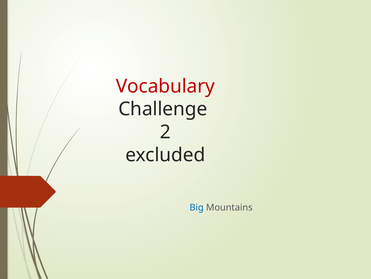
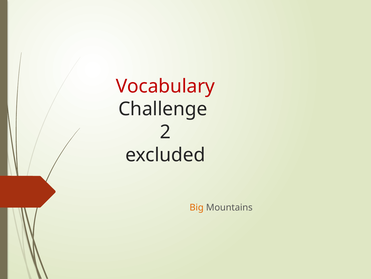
Big colour: blue -> orange
